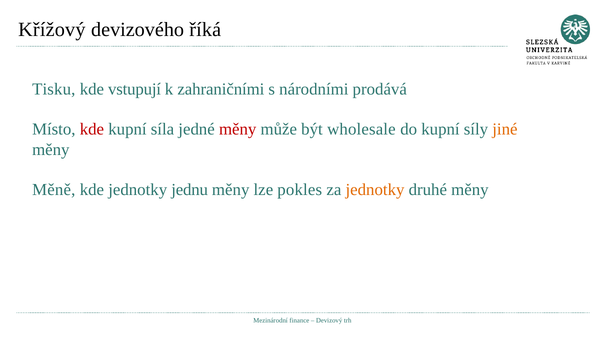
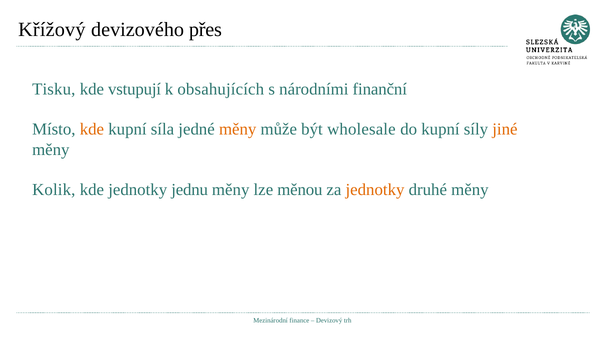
říká: říká -> přes
zahraničními: zahraničními -> obsahujících
prodává: prodává -> finanční
kde at (92, 129) colour: red -> orange
měny at (238, 129) colour: red -> orange
Měně: Měně -> Kolik
pokles: pokles -> měnou
